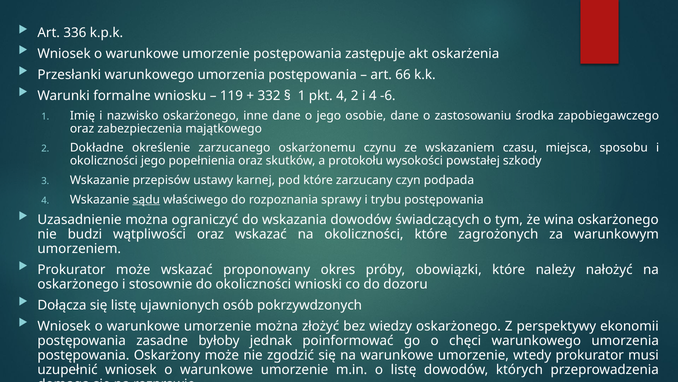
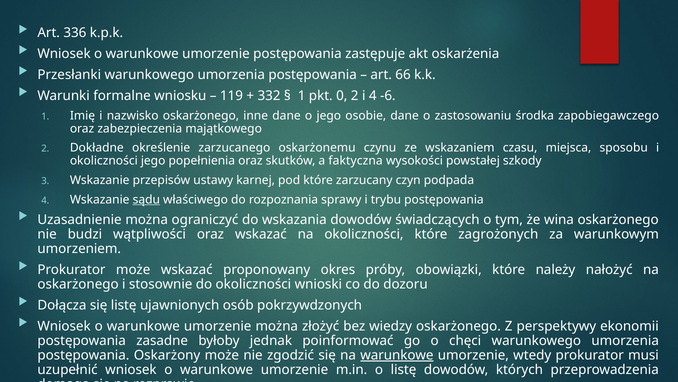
pkt 4: 4 -> 0
protokołu: protokołu -> faktyczna
warunkowe at (397, 355) underline: none -> present
